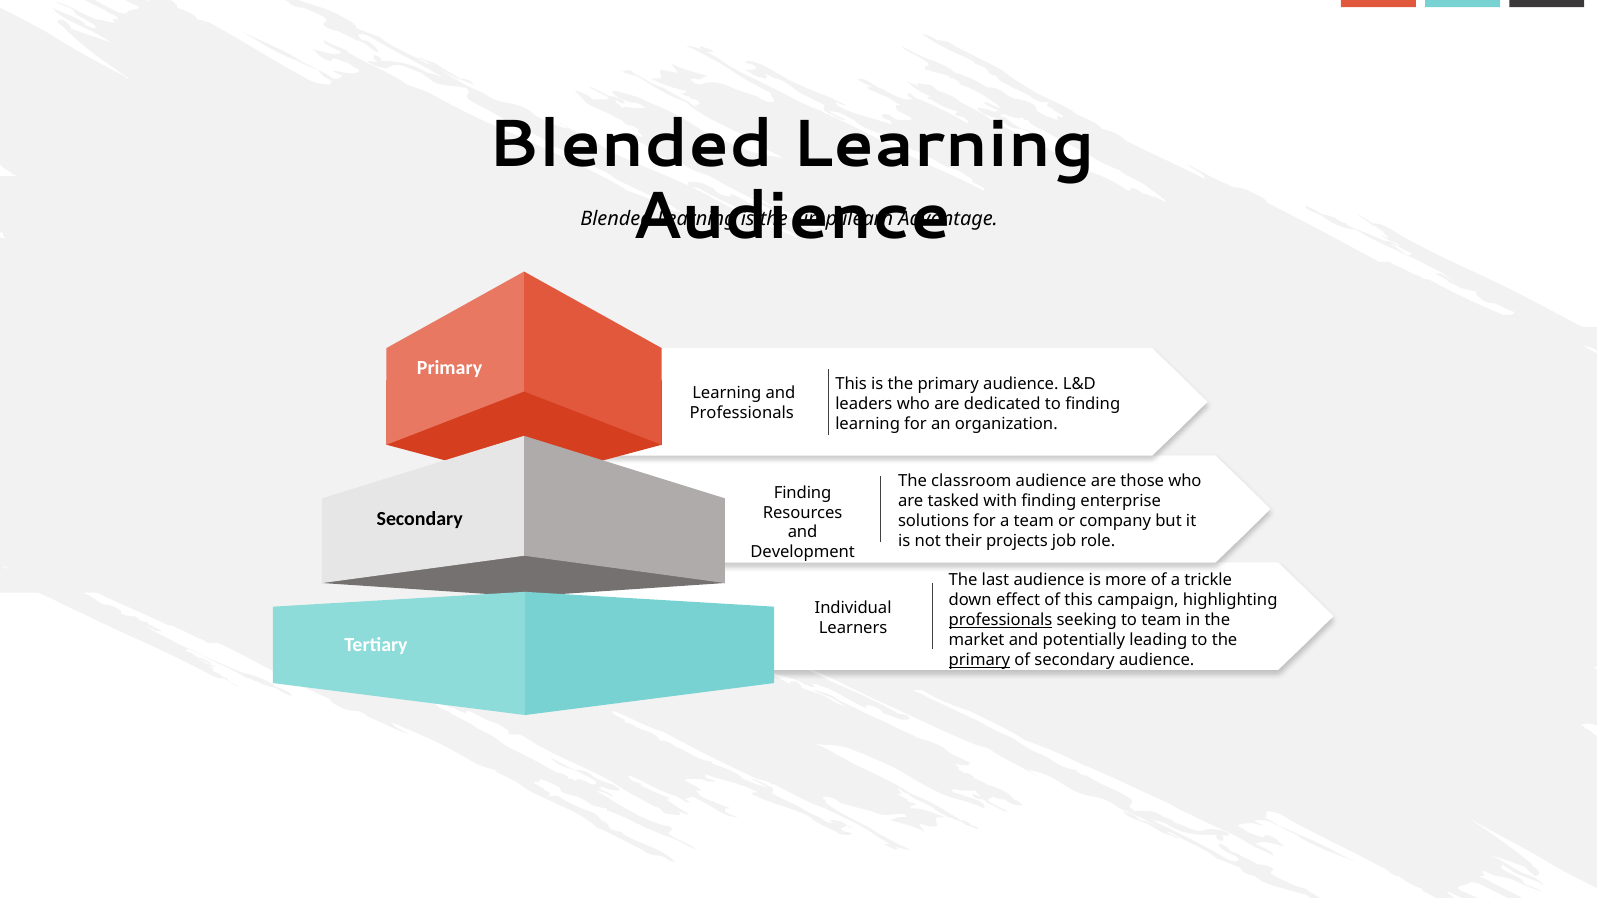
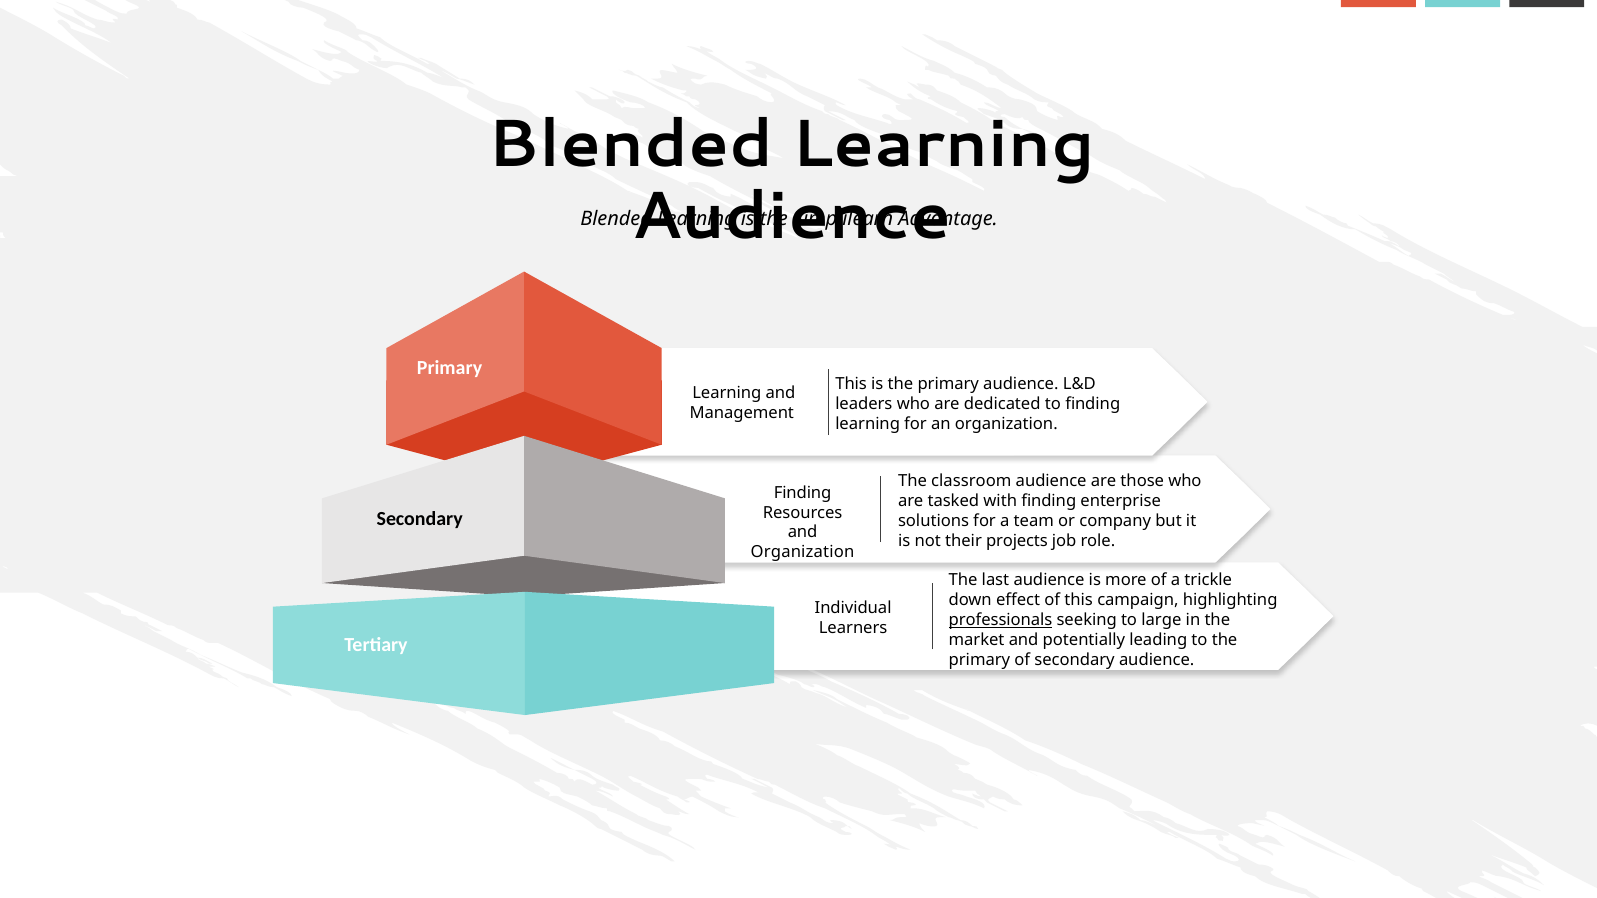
Professionals at (742, 413): Professionals -> Management
Development at (803, 553): Development -> Organization
to team: team -> large
primary at (979, 660) underline: present -> none
